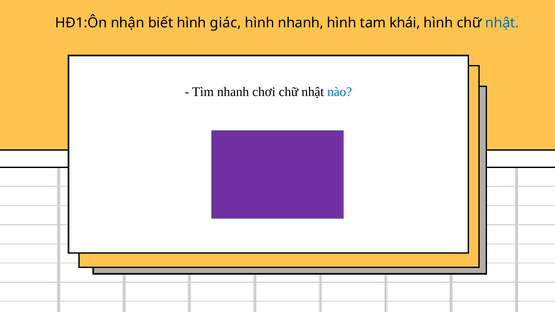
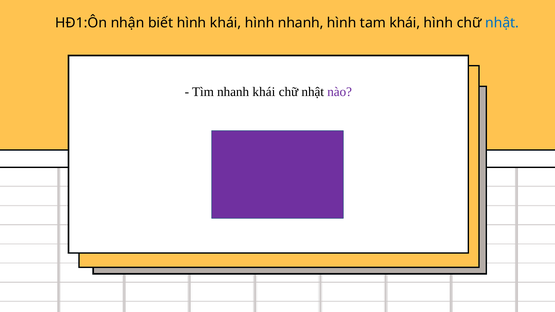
hình giác: giác -> khái
nhanh chơi: chơi -> khái
nào colour: blue -> purple
